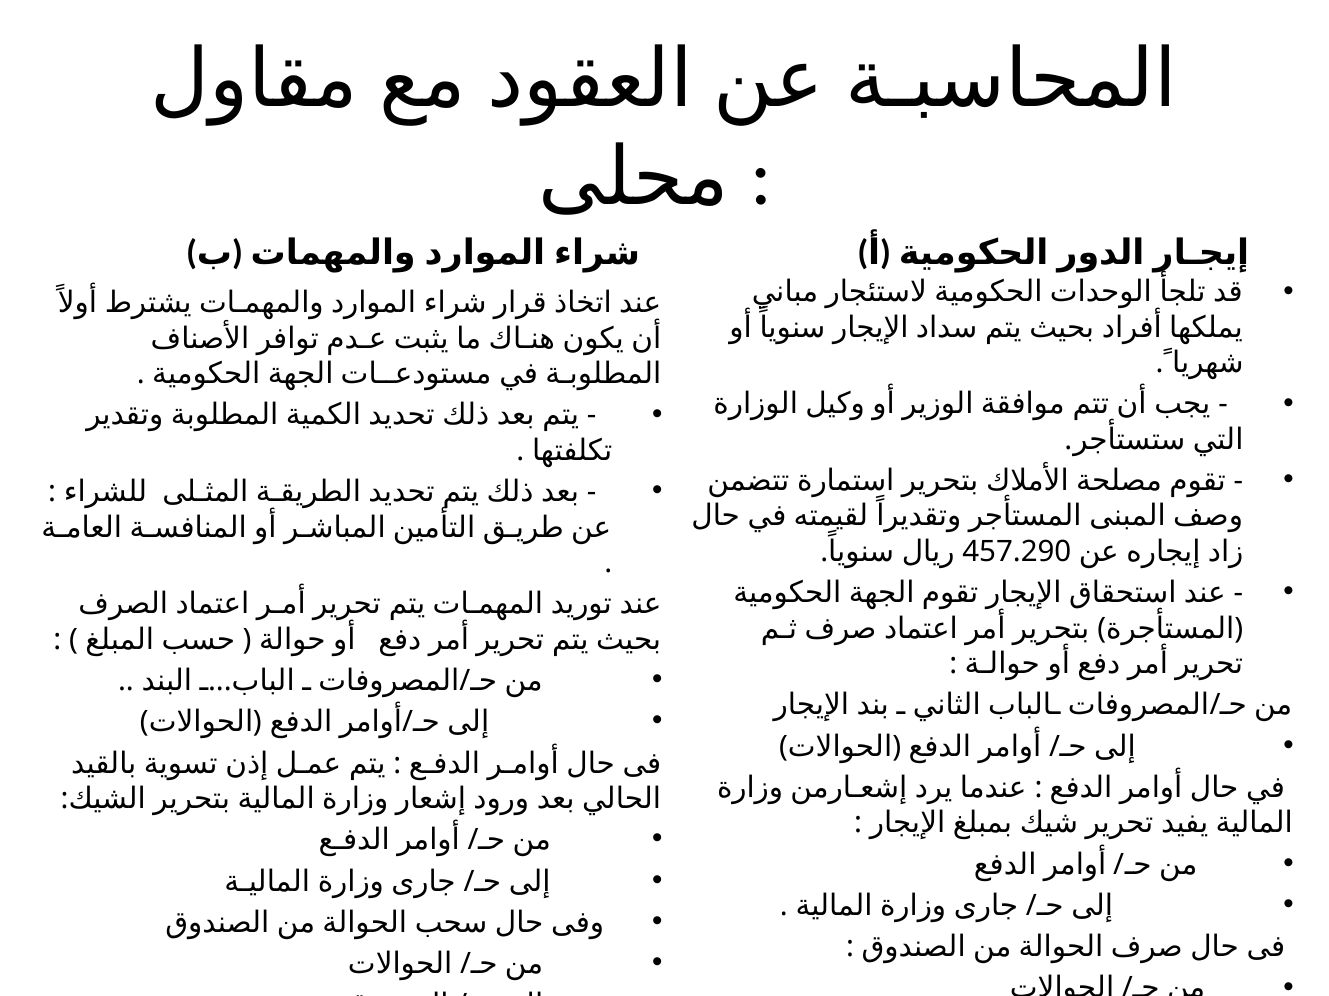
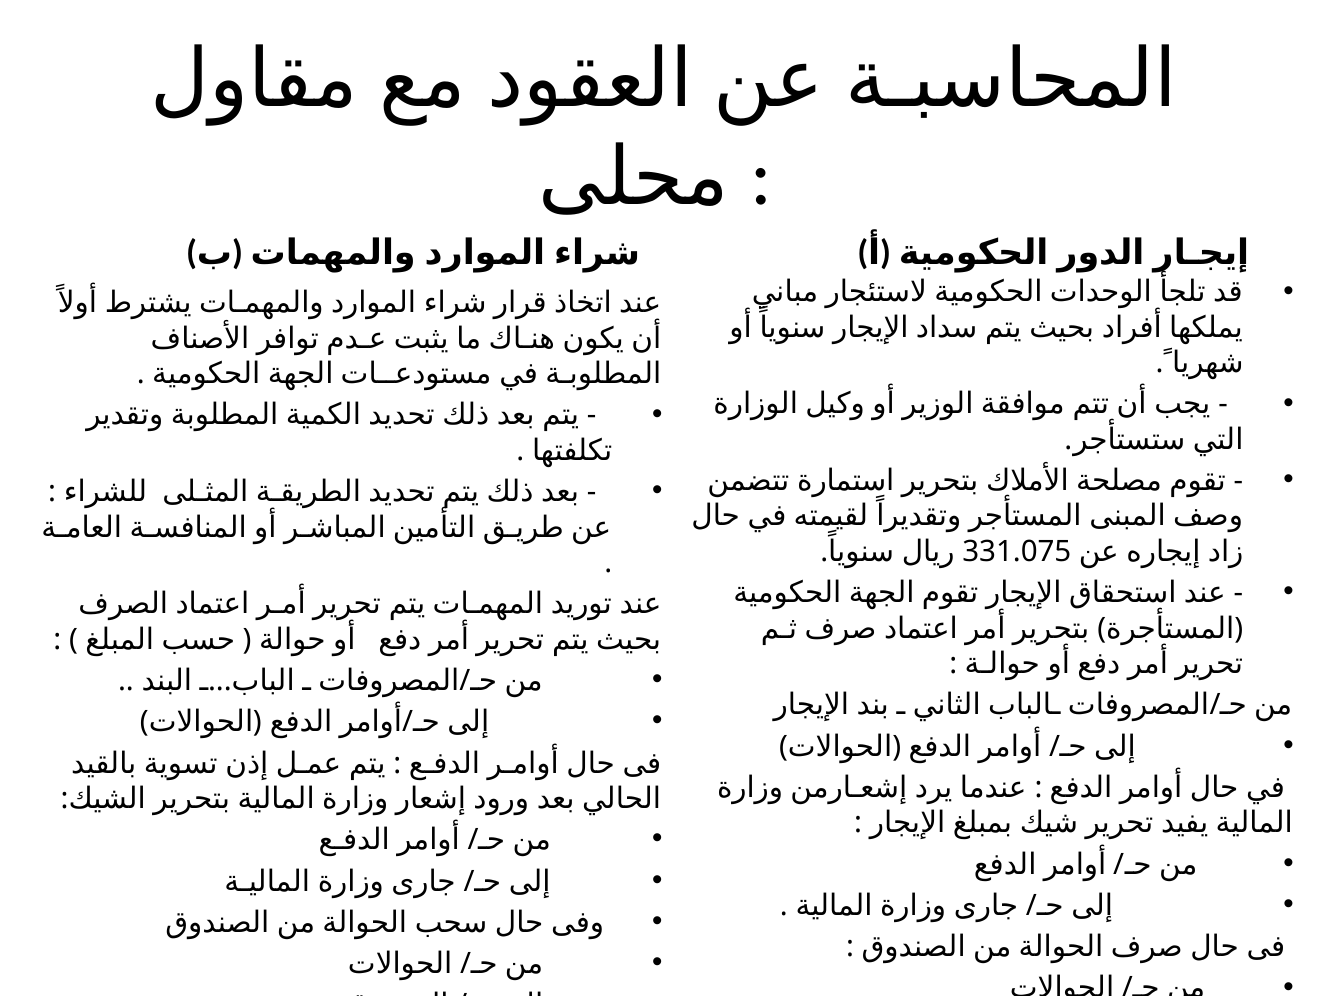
457.290: 457.290 -> 331.075
